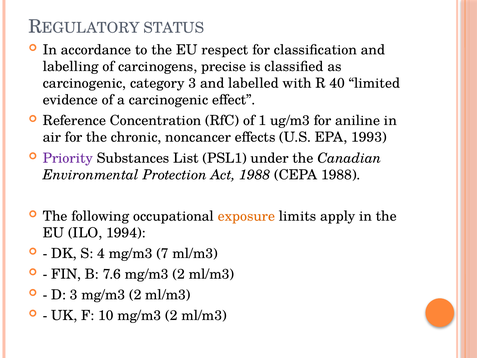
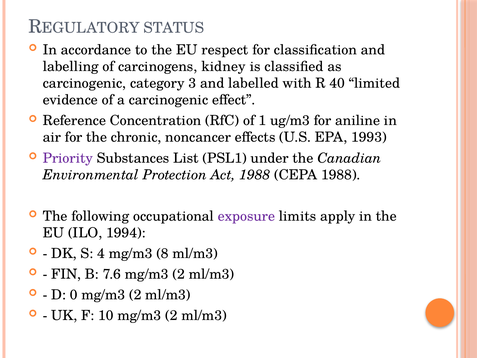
precise: precise -> kidney
exposure colour: orange -> purple
7: 7 -> 8
D 3: 3 -> 0
